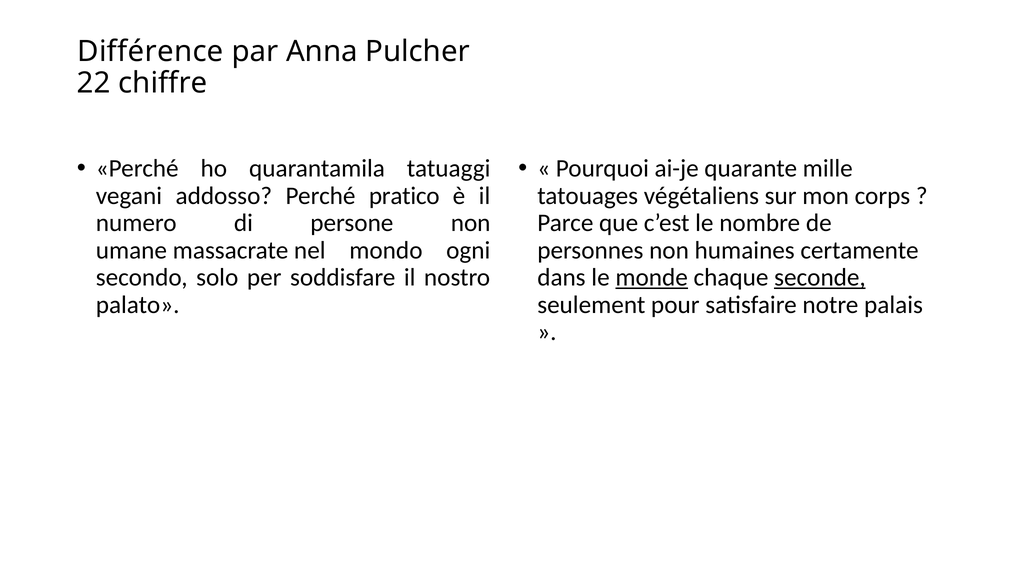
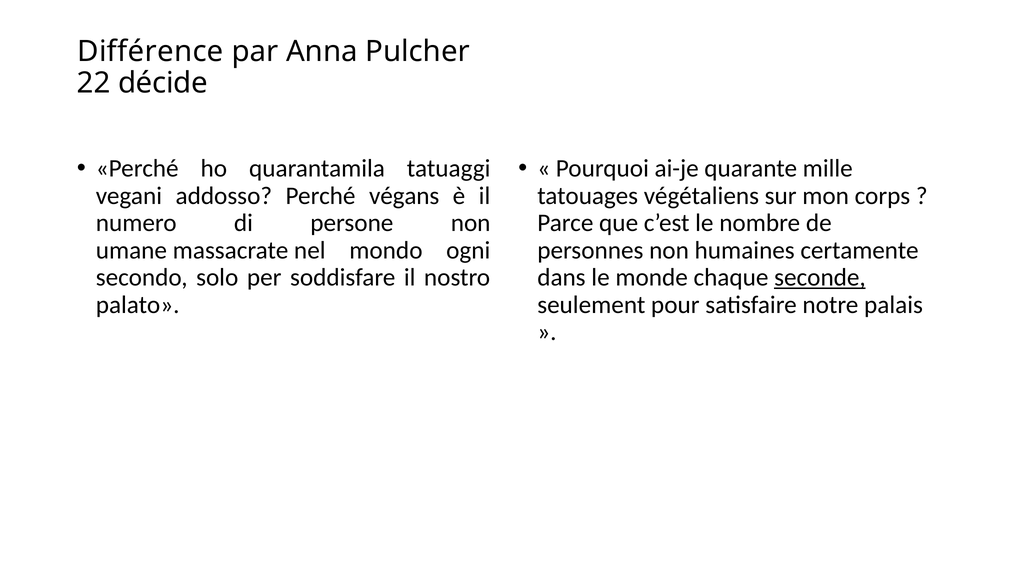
chiffre: chiffre -> décide
pratico: pratico -> végans
monde underline: present -> none
